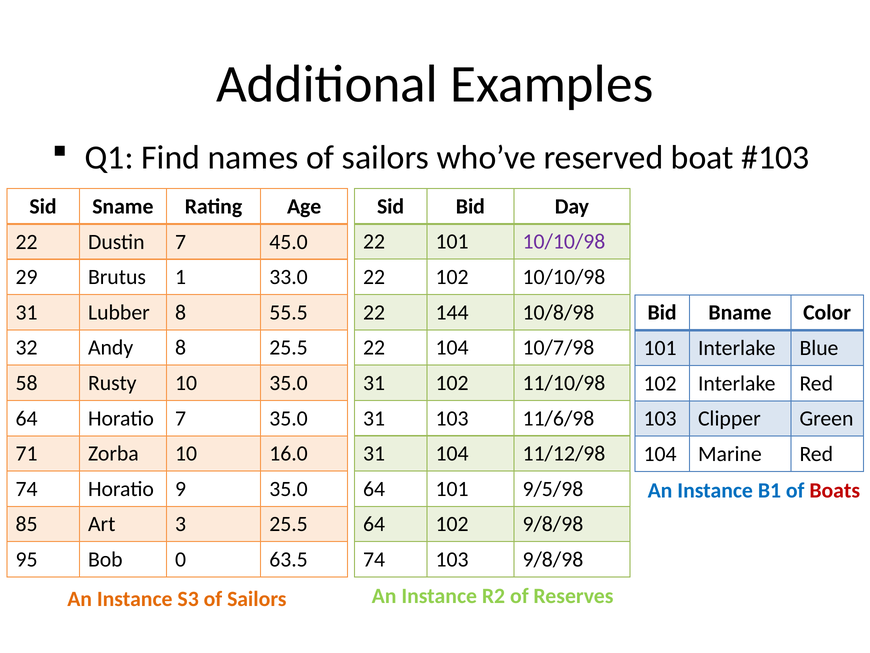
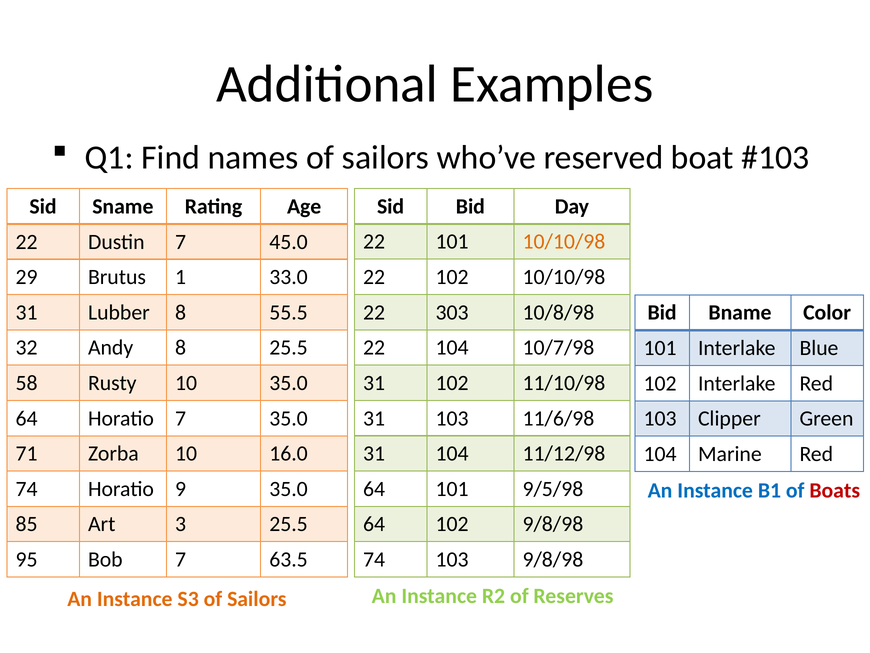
10/10/98 at (564, 242) colour: purple -> orange
144: 144 -> 303
Bob 0: 0 -> 7
